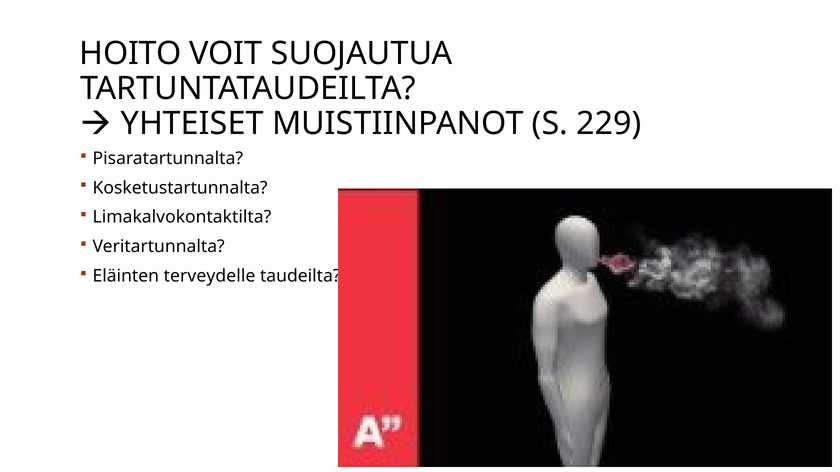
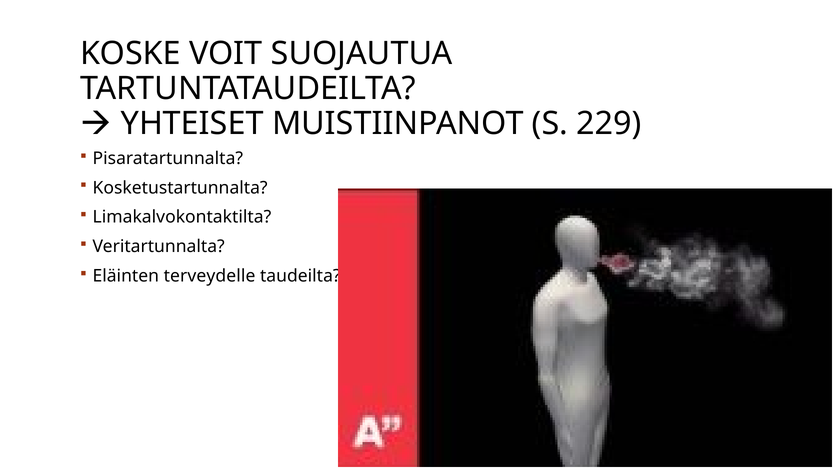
HOITO: HOITO -> KOSKE
